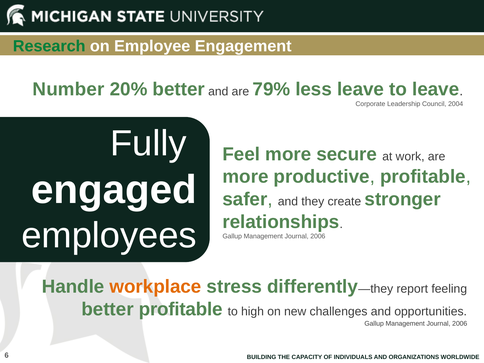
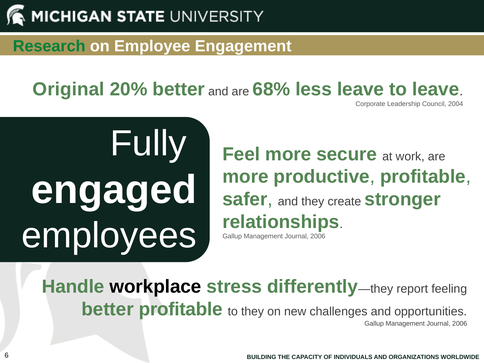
Number: Number -> Original
79%: 79% -> 68%
workplace colour: orange -> black
to high: high -> they
